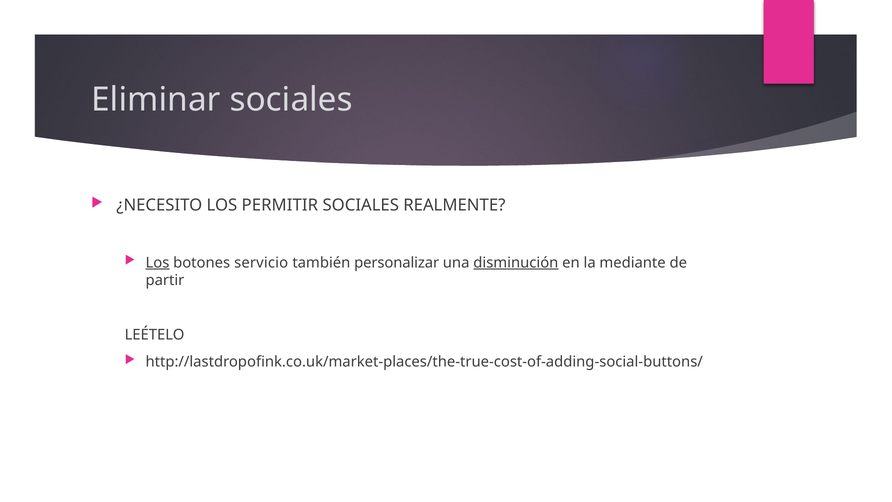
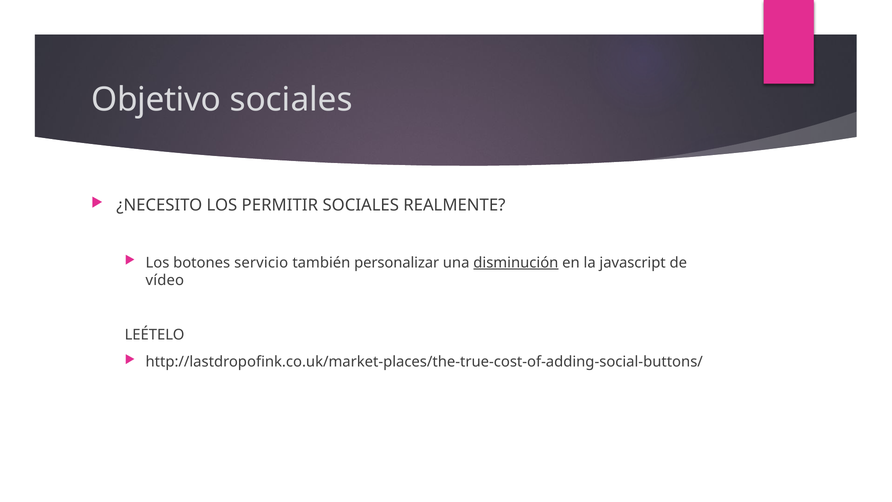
Eliminar: Eliminar -> Objetivo
Los at (157, 263) underline: present -> none
mediante: mediante -> javascript
partir: partir -> vídeo
